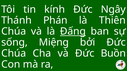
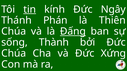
tin underline: none -> present
Miệng: Miệng -> Thành
Buồn: Buồn -> Xứng
